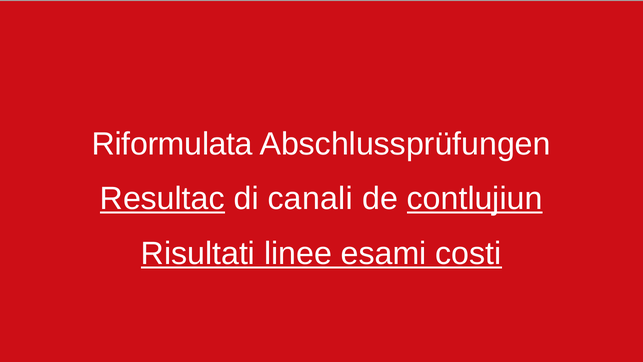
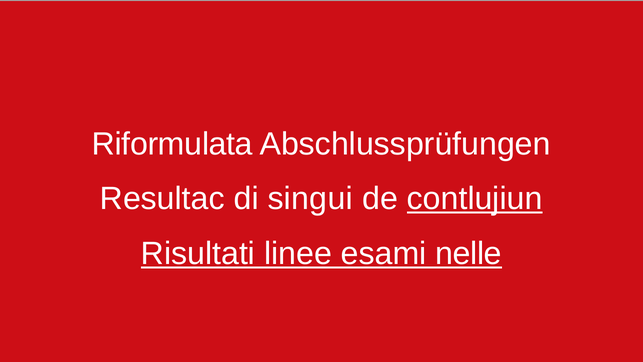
Resultac underline: present -> none
canali: canali -> singui
costi: costi -> nelle
